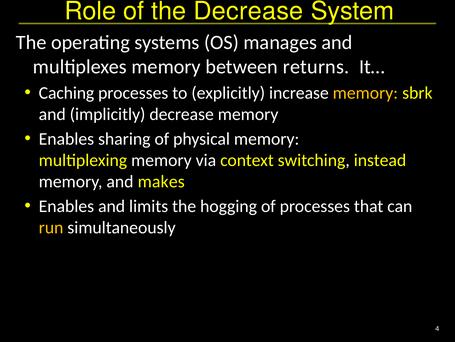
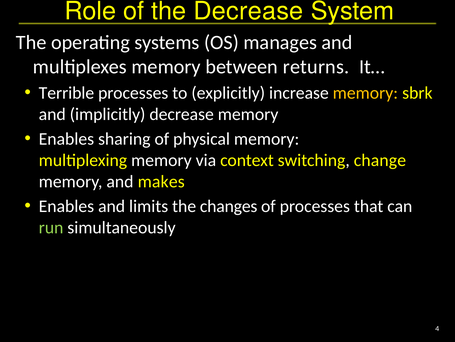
Caching: Caching -> Terrible
instead: instead -> change
hogging: hogging -> changes
run colour: yellow -> light green
